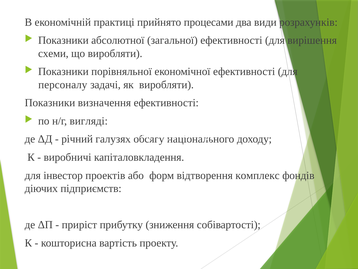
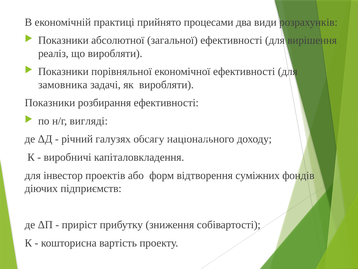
схеми: схеми -> реаліз
персоналу: персоналу -> замовника
визначення: визначення -> розбирання
комплекс: комплекс -> суміжних
